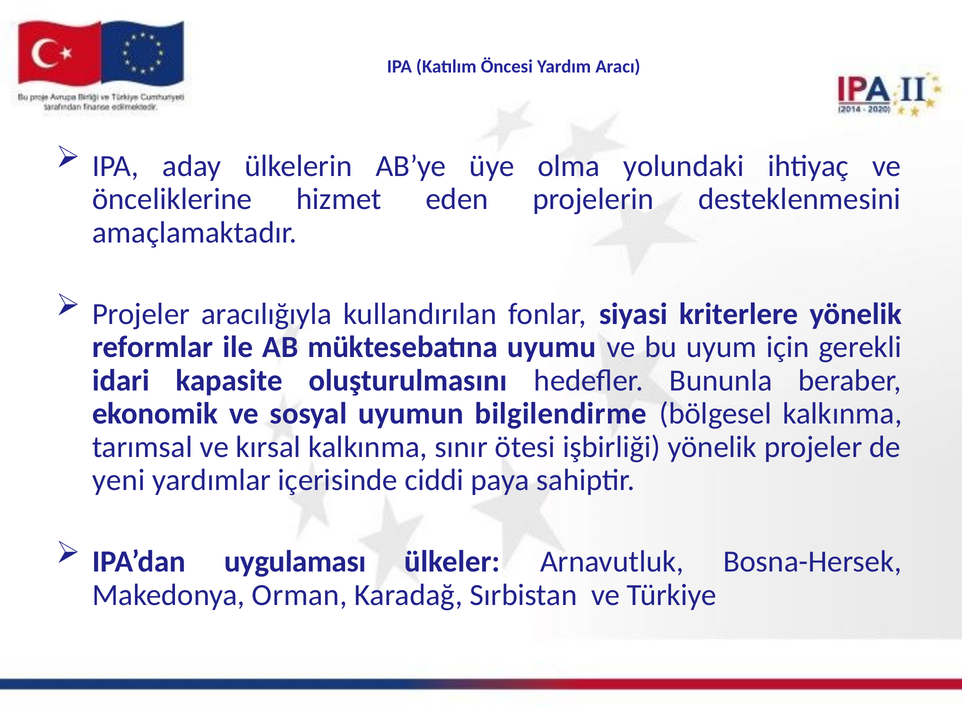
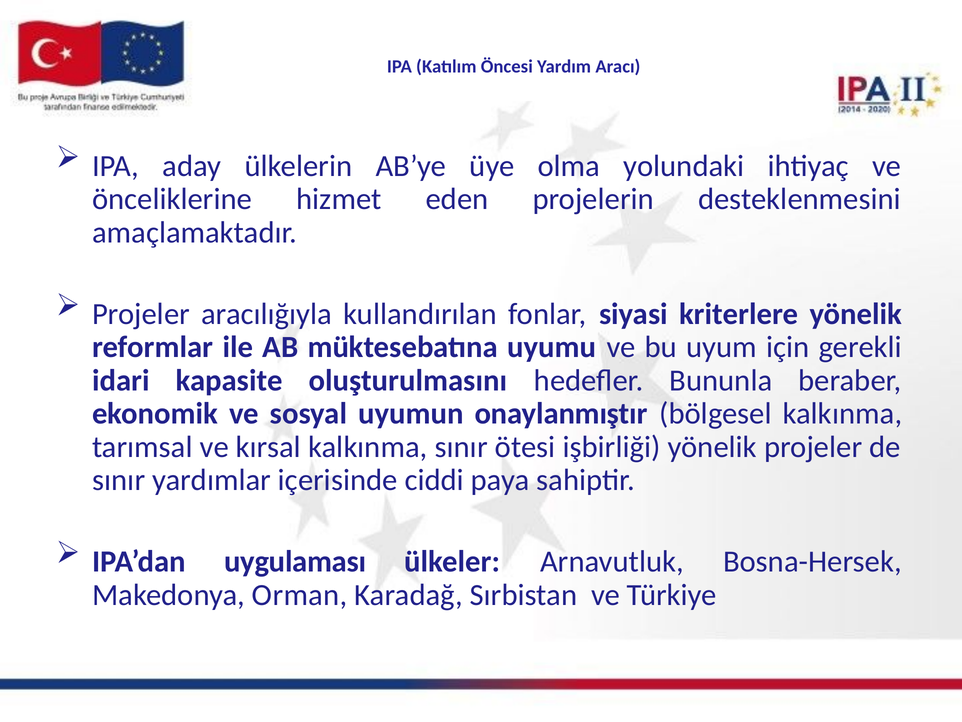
bilgilendirme: bilgilendirme -> onaylanmıştır
yeni at (119, 480): yeni -> sınır
